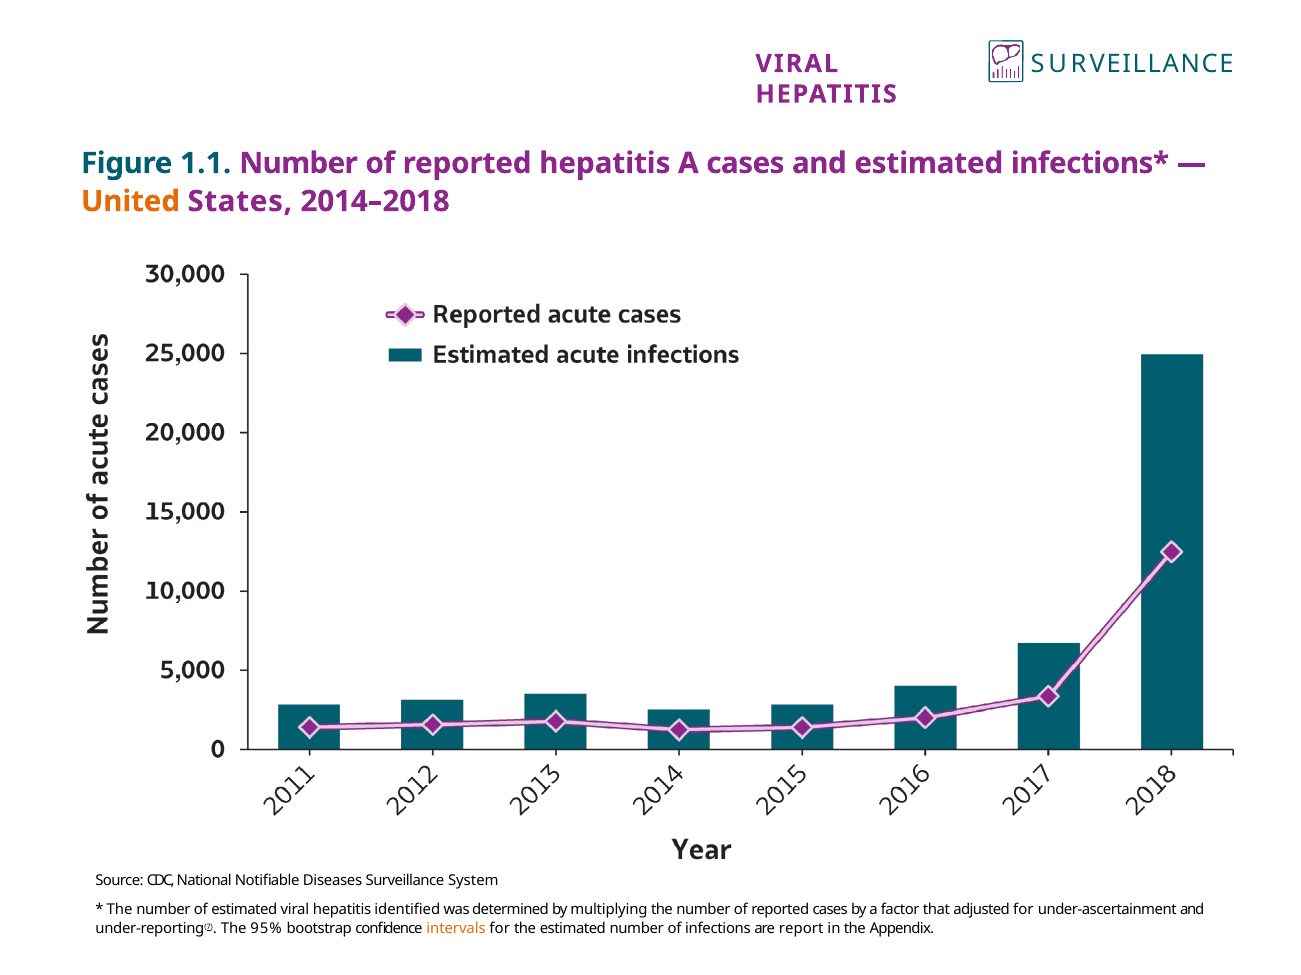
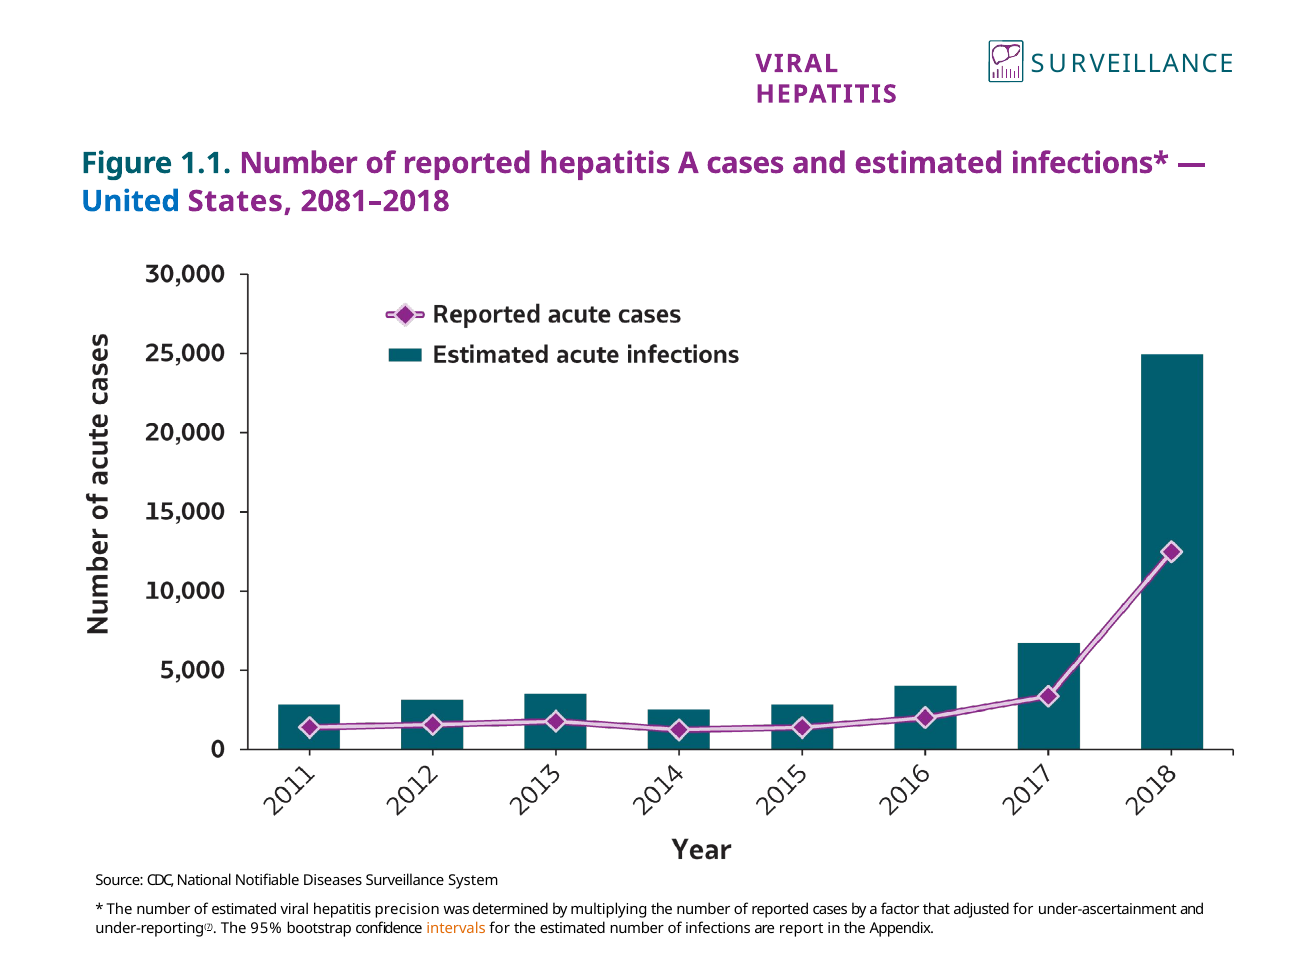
United colour: orange -> blue
2014–2018: 2014–2018 -> 2081–2018
identified: identified -> precision
